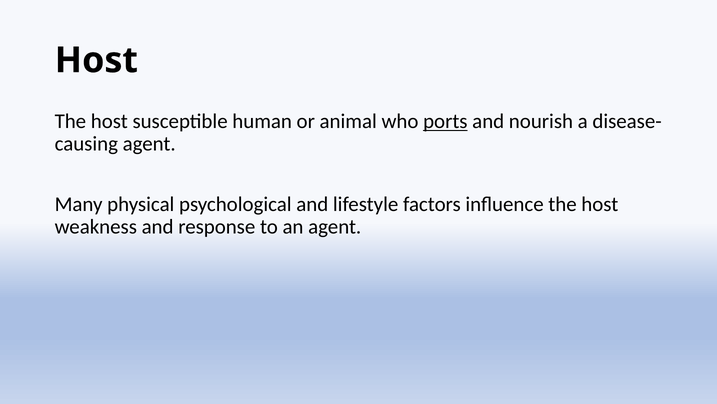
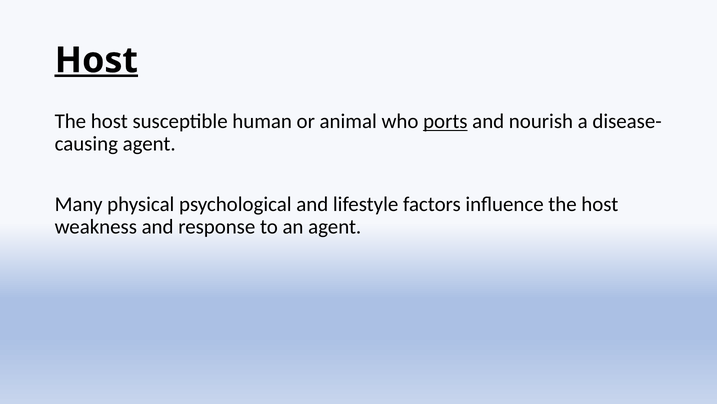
Host at (96, 60) underline: none -> present
